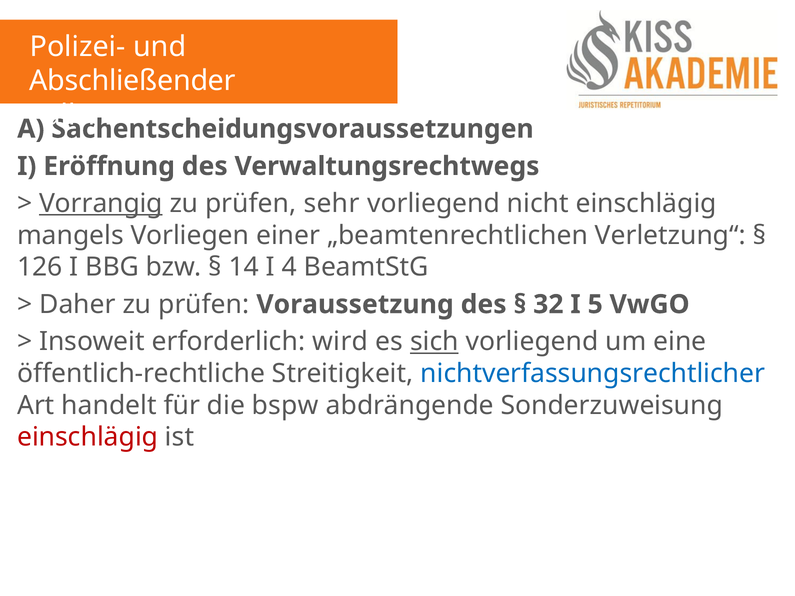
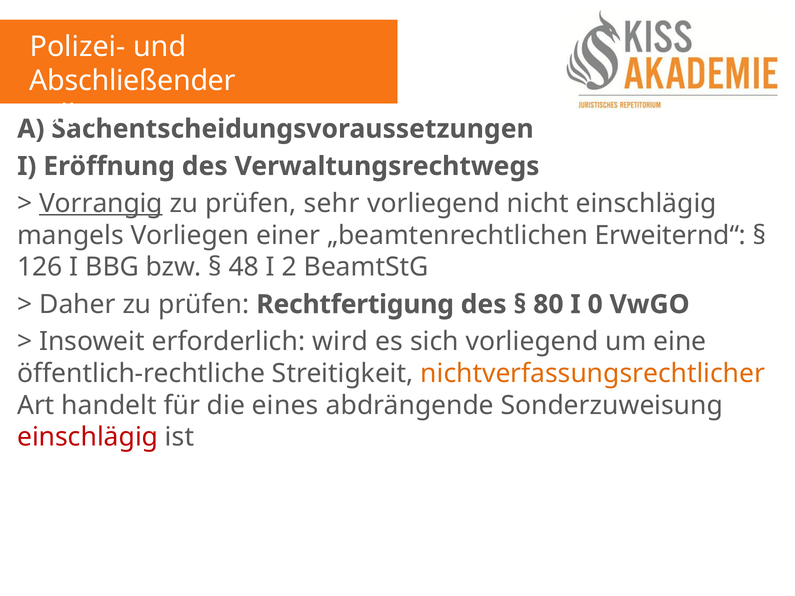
Verletzung“: Verletzung“ -> Erweiternd“
14: 14 -> 48
4: 4 -> 2
Voraussetzung: Voraussetzung -> Rechtfertigung
32: 32 -> 80
5: 5 -> 0
sich underline: present -> none
nichtverfassungsrechtlicher colour: blue -> orange
bspw: bspw -> eines
